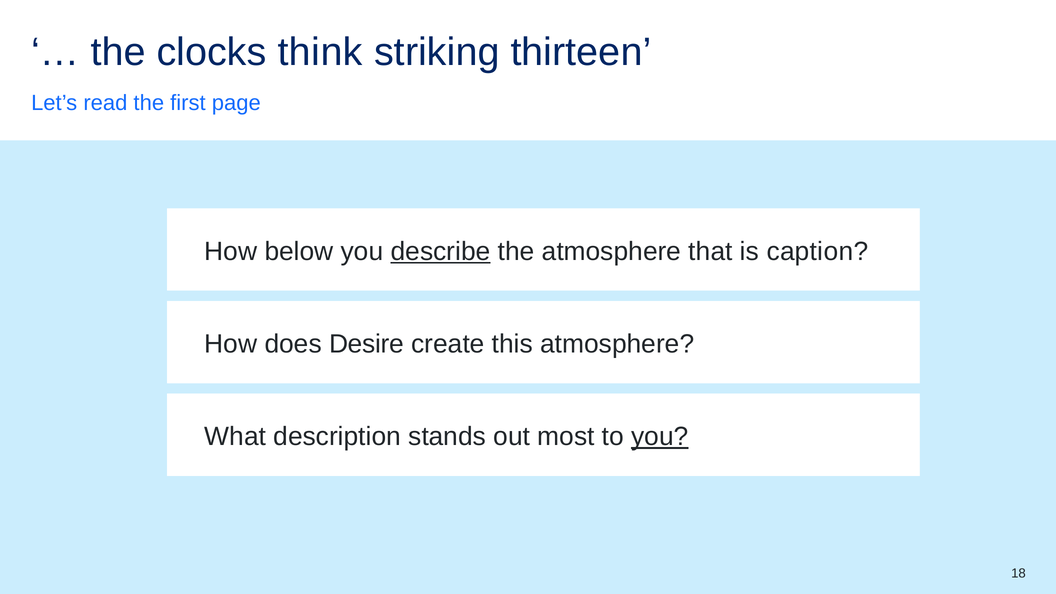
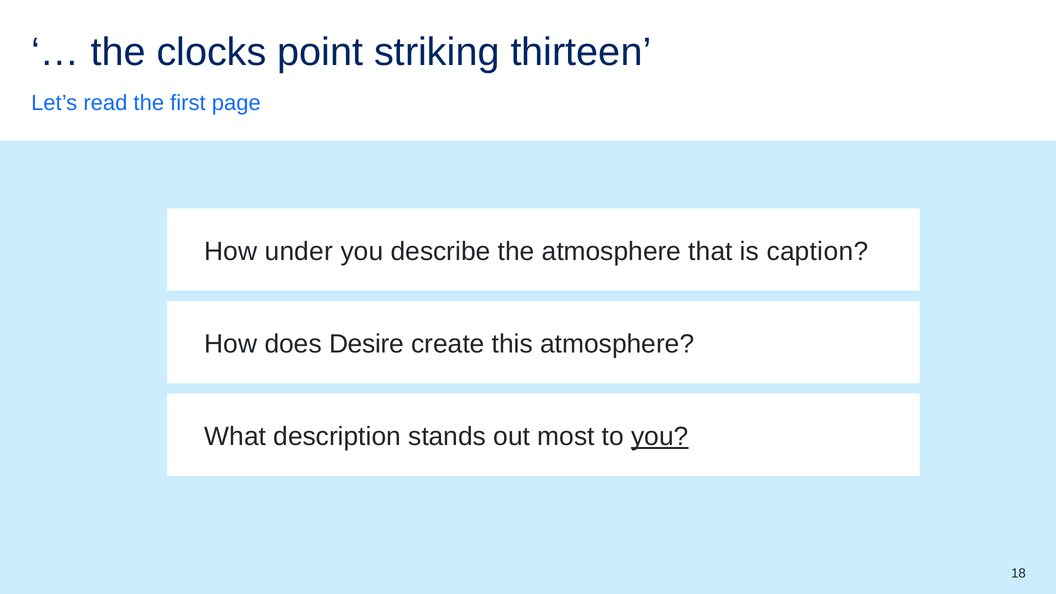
think: think -> point
below: below -> under
describe underline: present -> none
